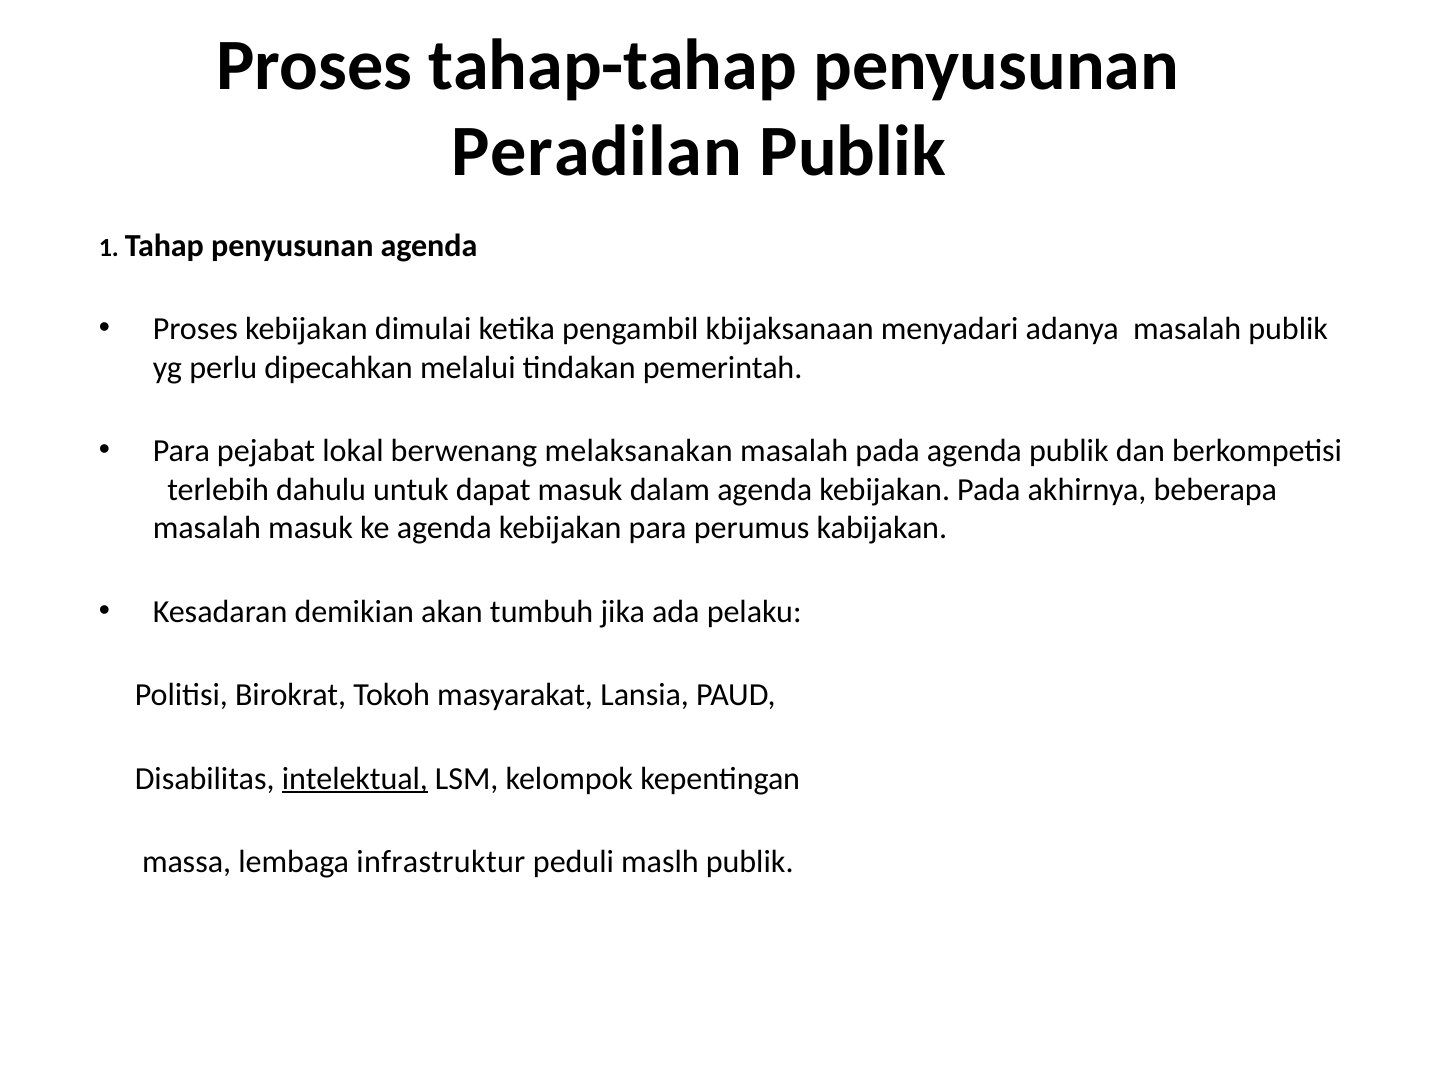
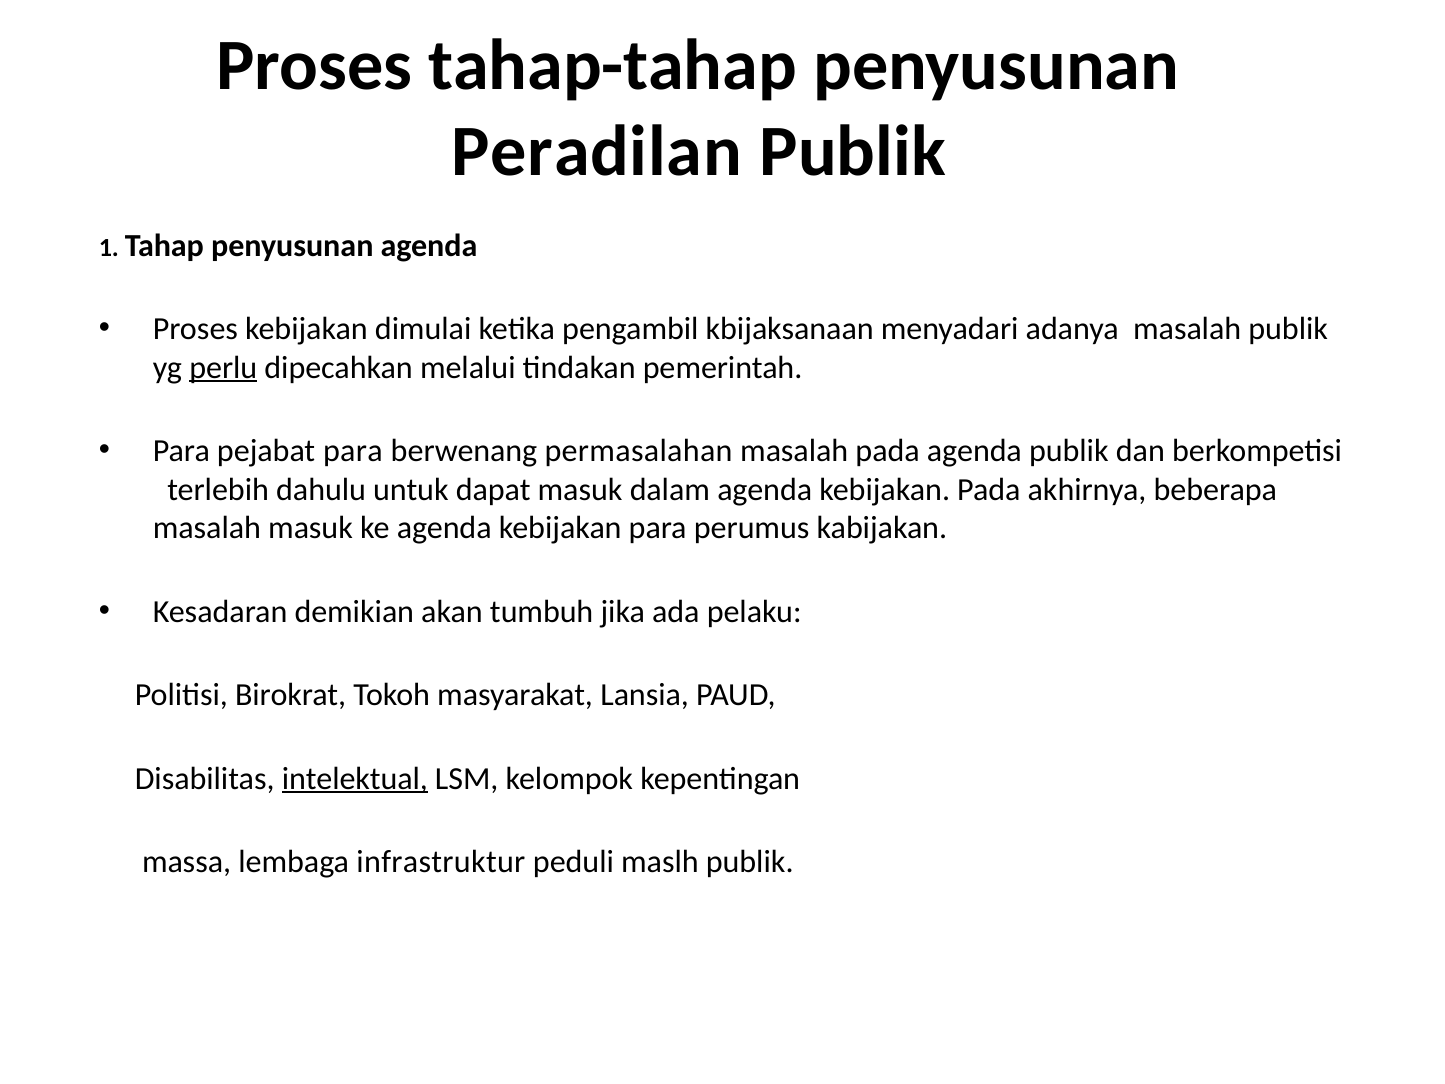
perlu underline: none -> present
pejabat lokal: lokal -> para
melaksanakan: melaksanakan -> permasalahan
